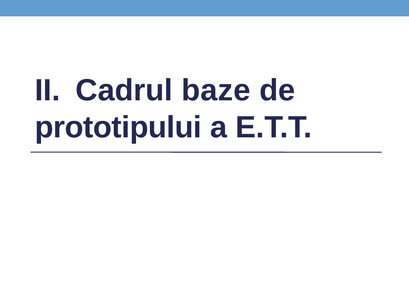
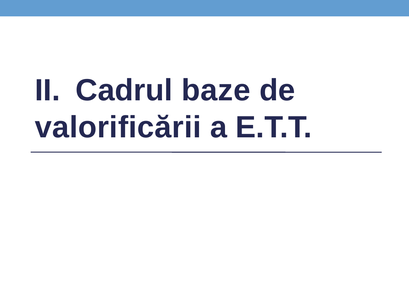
prototipului: prototipului -> valorificării
